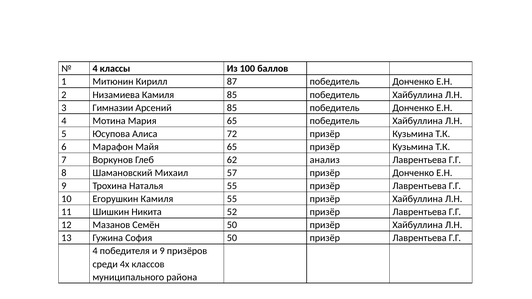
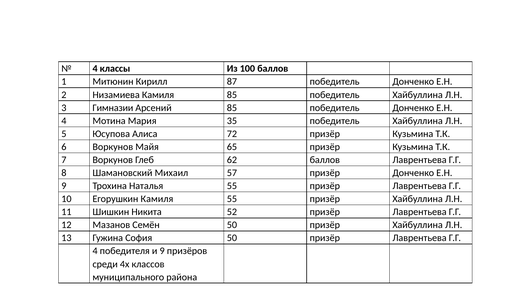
Мария 65: 65 -> 35
6 Марафон: Марафон -> Воркунов
62 анализ: анализ -> баллов
